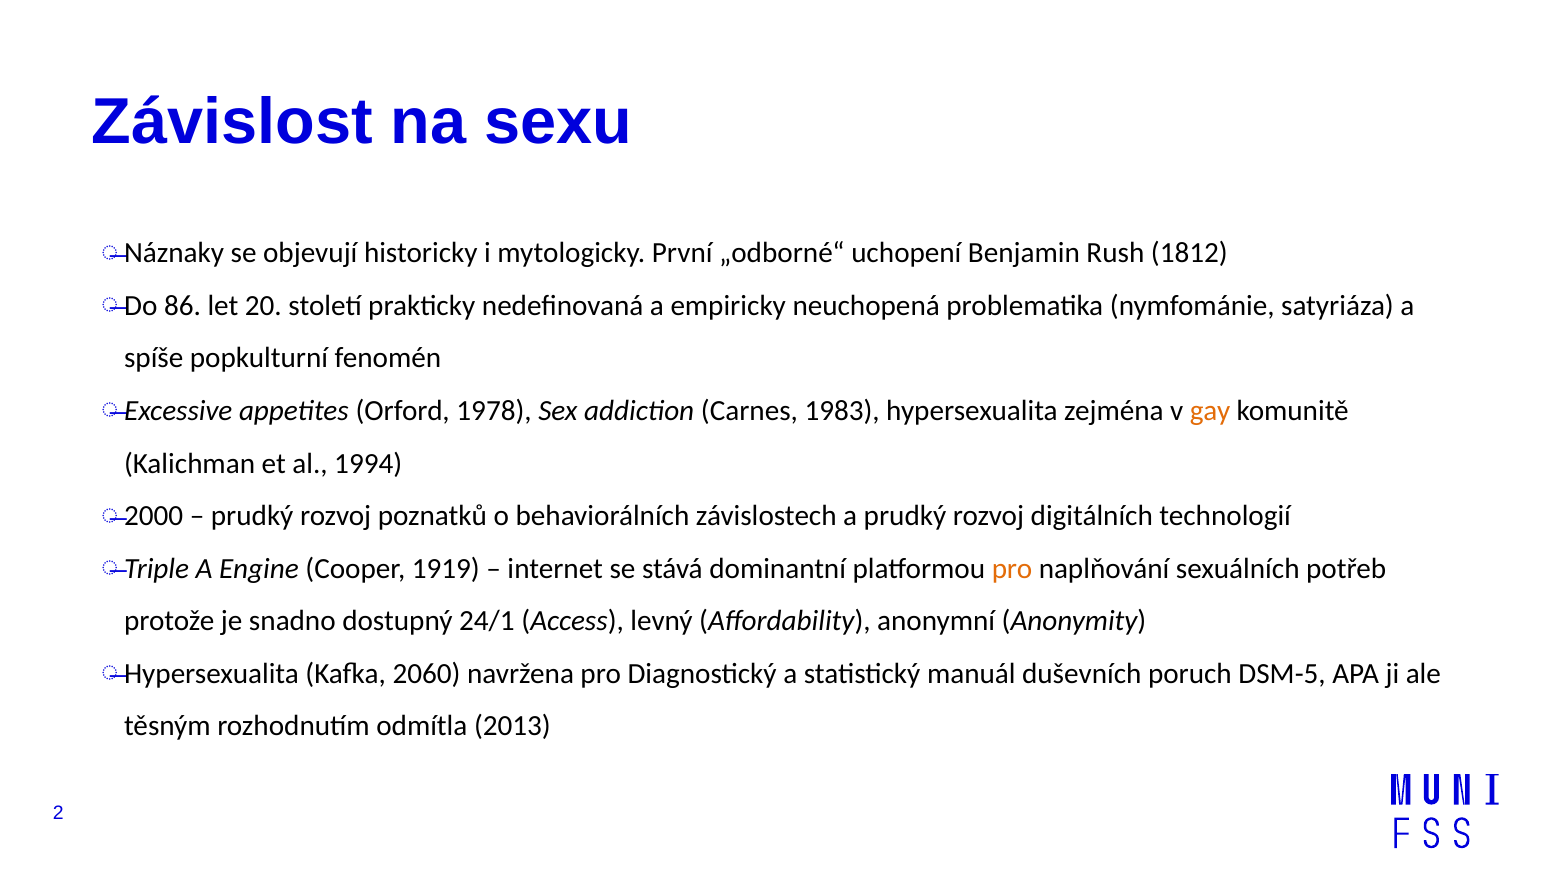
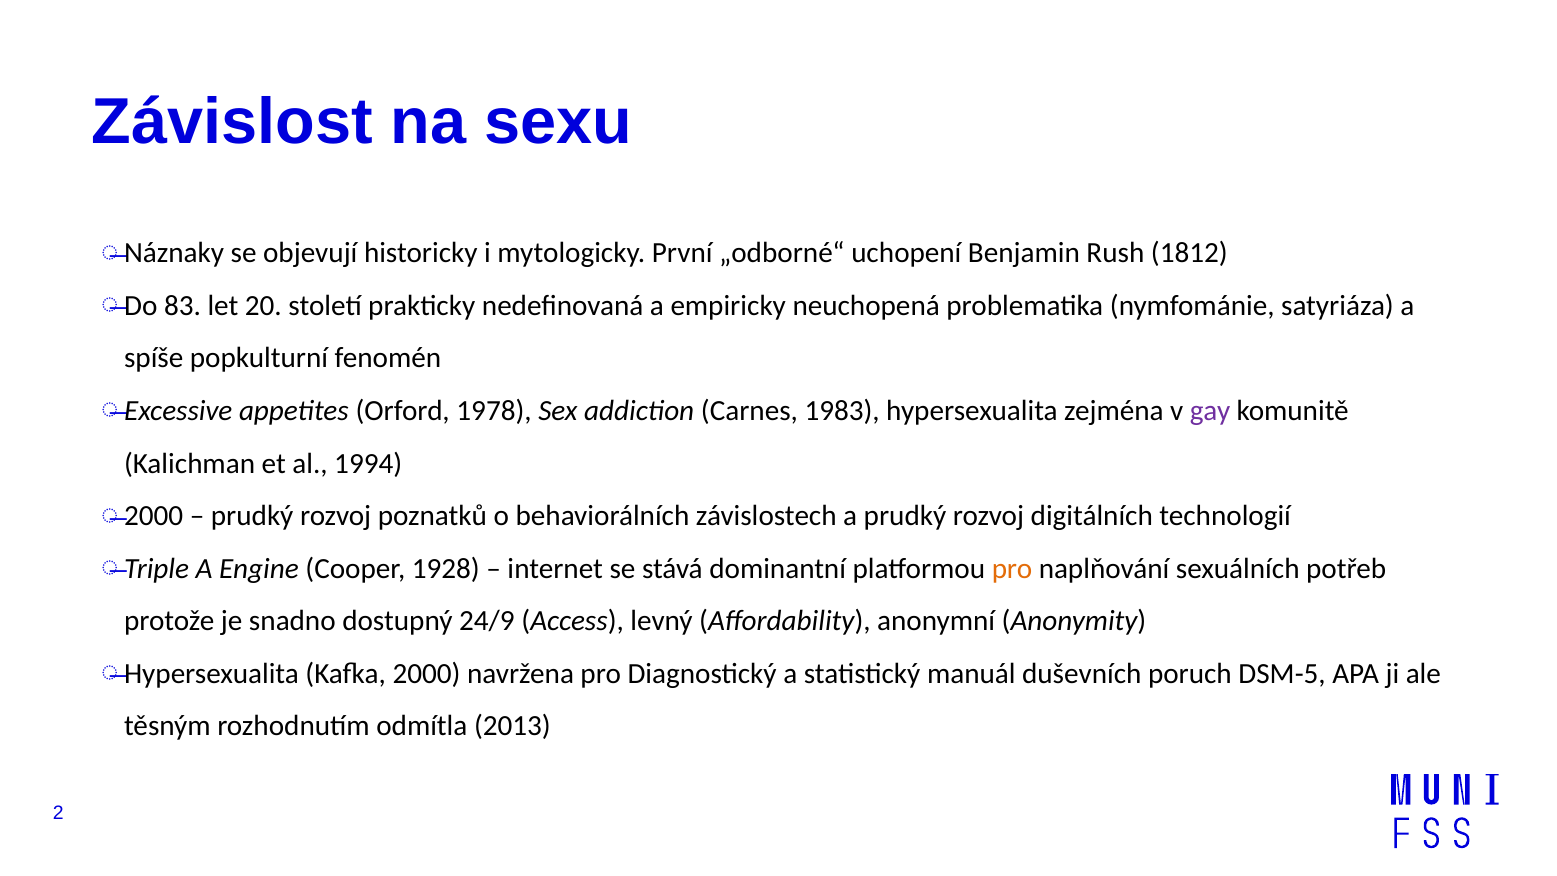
86: 86 -> 83
gay colour: orange -> purple
1919: 1919 -> 1928
24/1: 24/1 -> 24/9
2060: 2060 -> 2000
